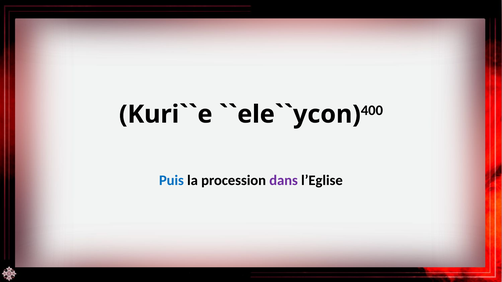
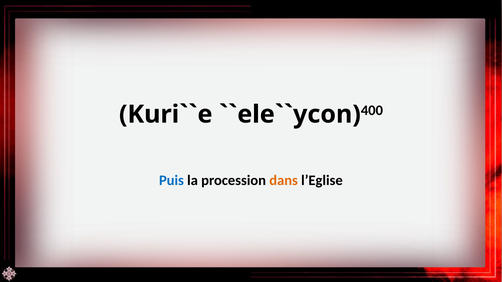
dans colour: purple -> orange
